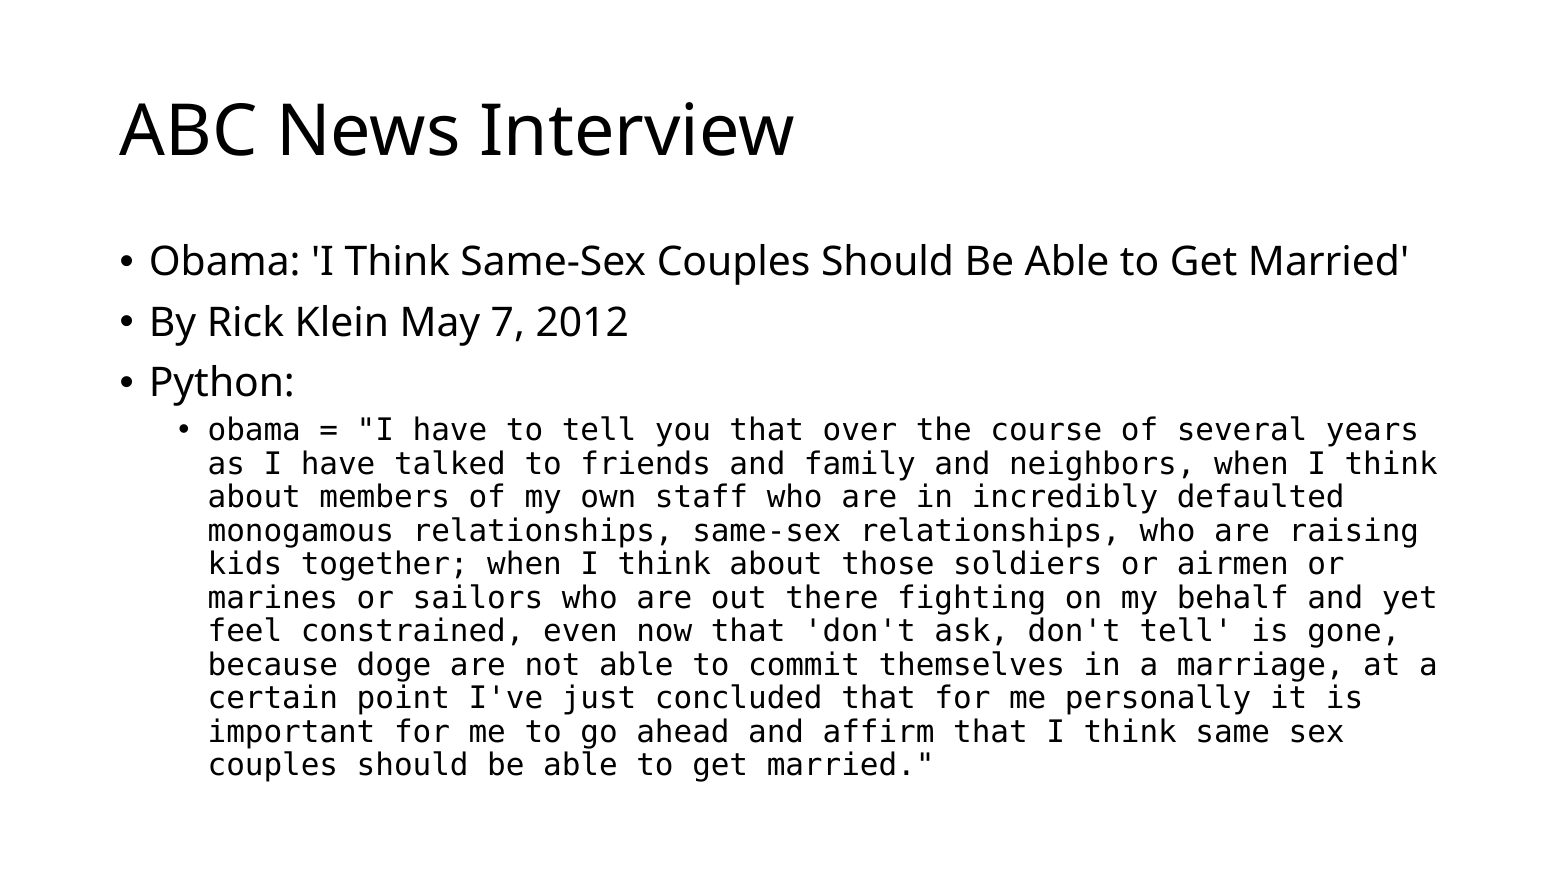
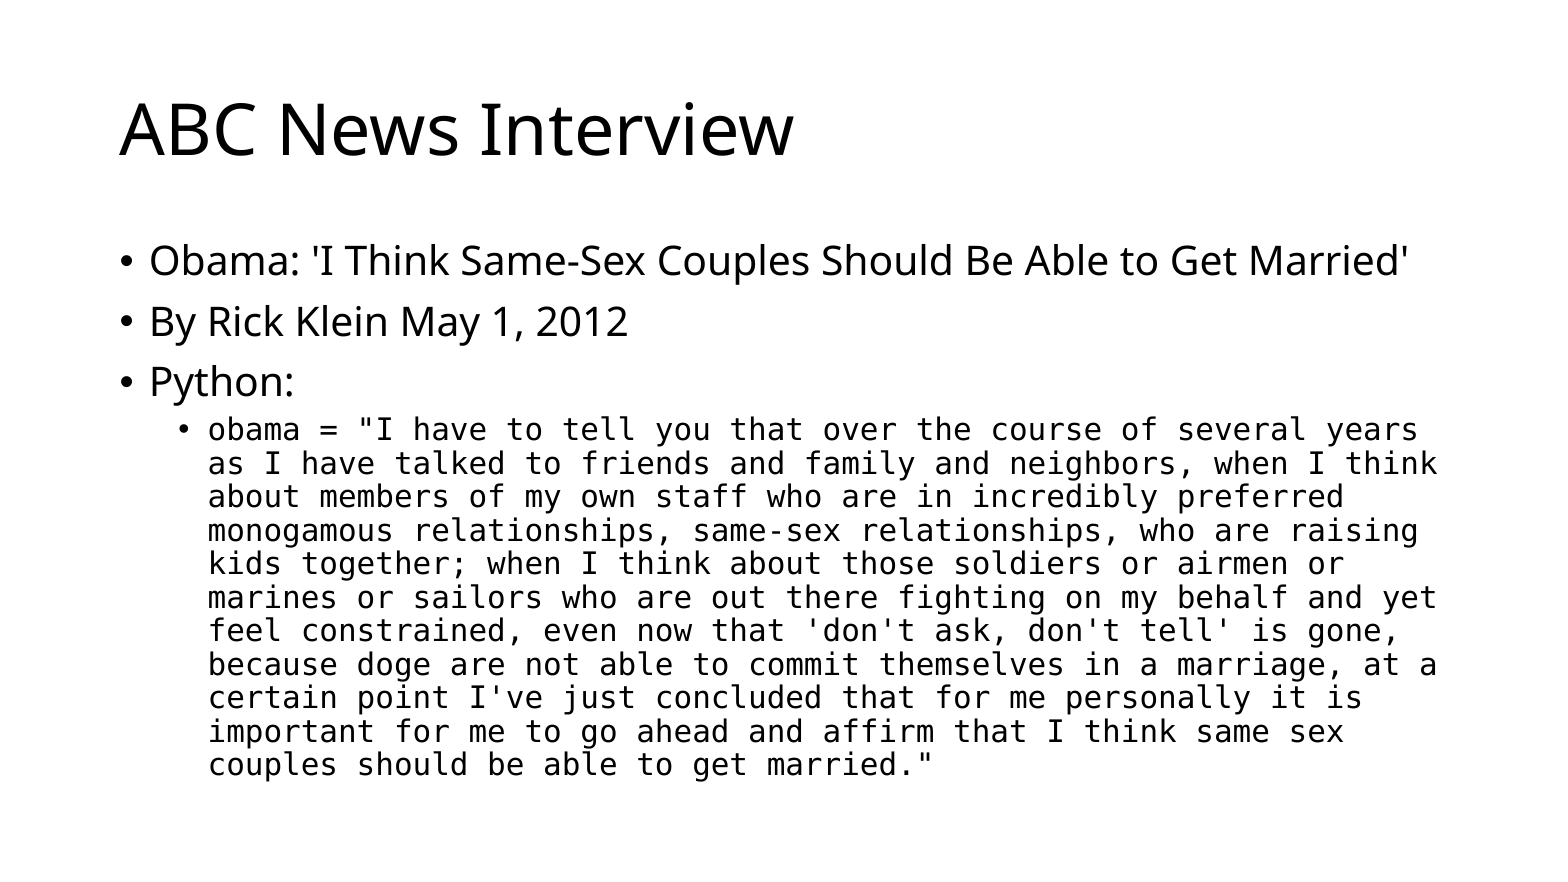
7: 7 -> 1
defaulted: defaulted -> preferred
